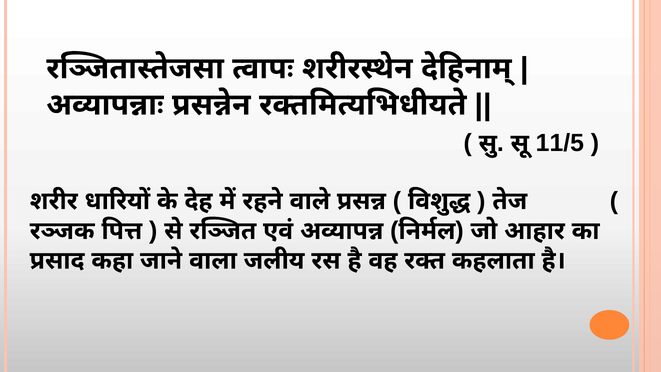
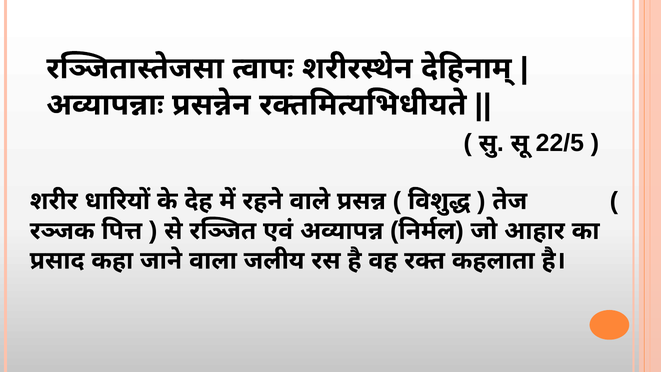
11/5: 11/5 -> 22/5
